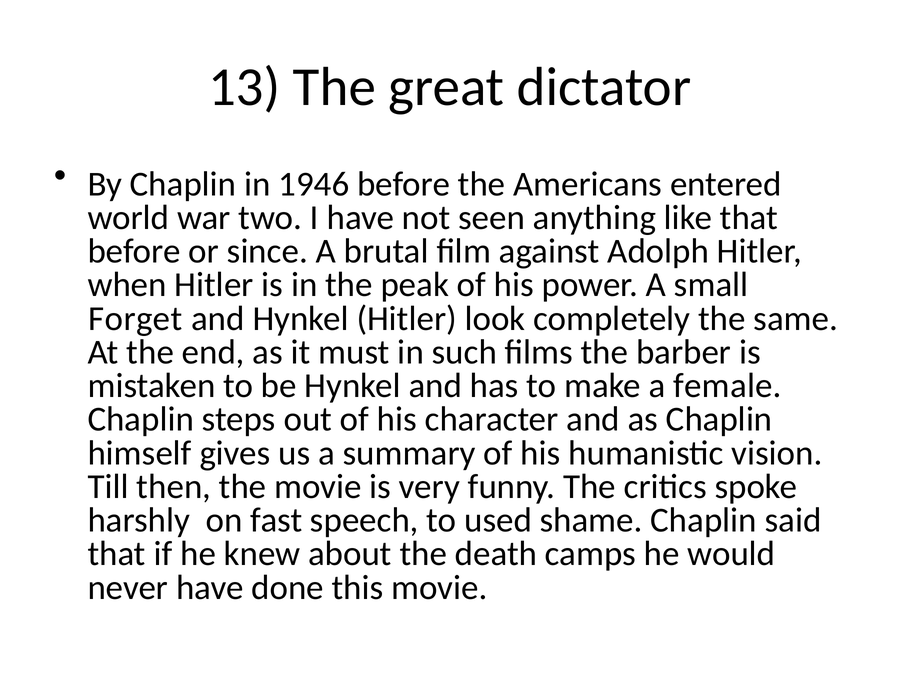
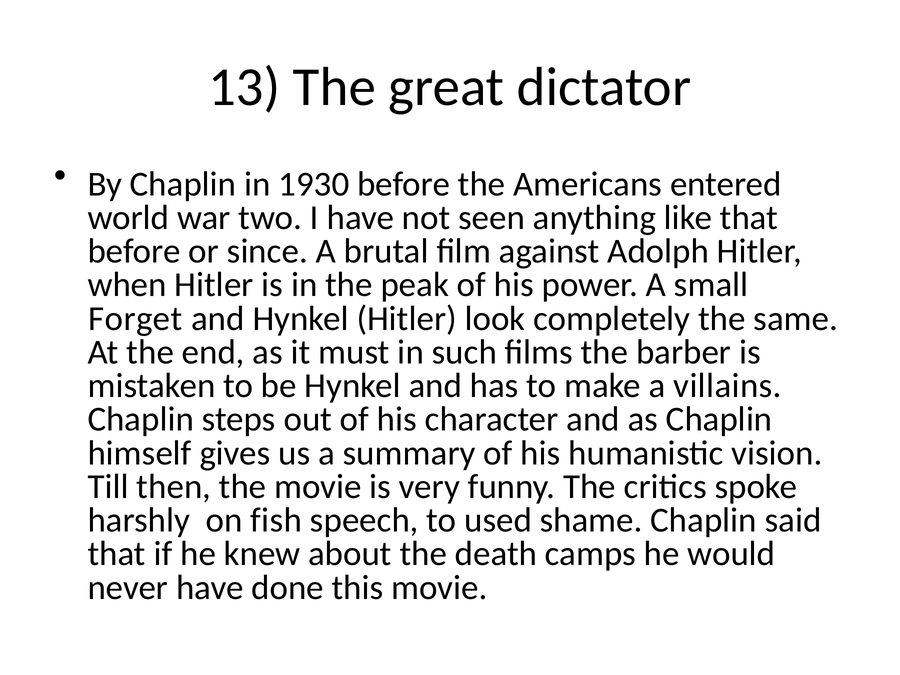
1946: 1946 -> 1930
female: female -> villains
fast: fast -> fish
